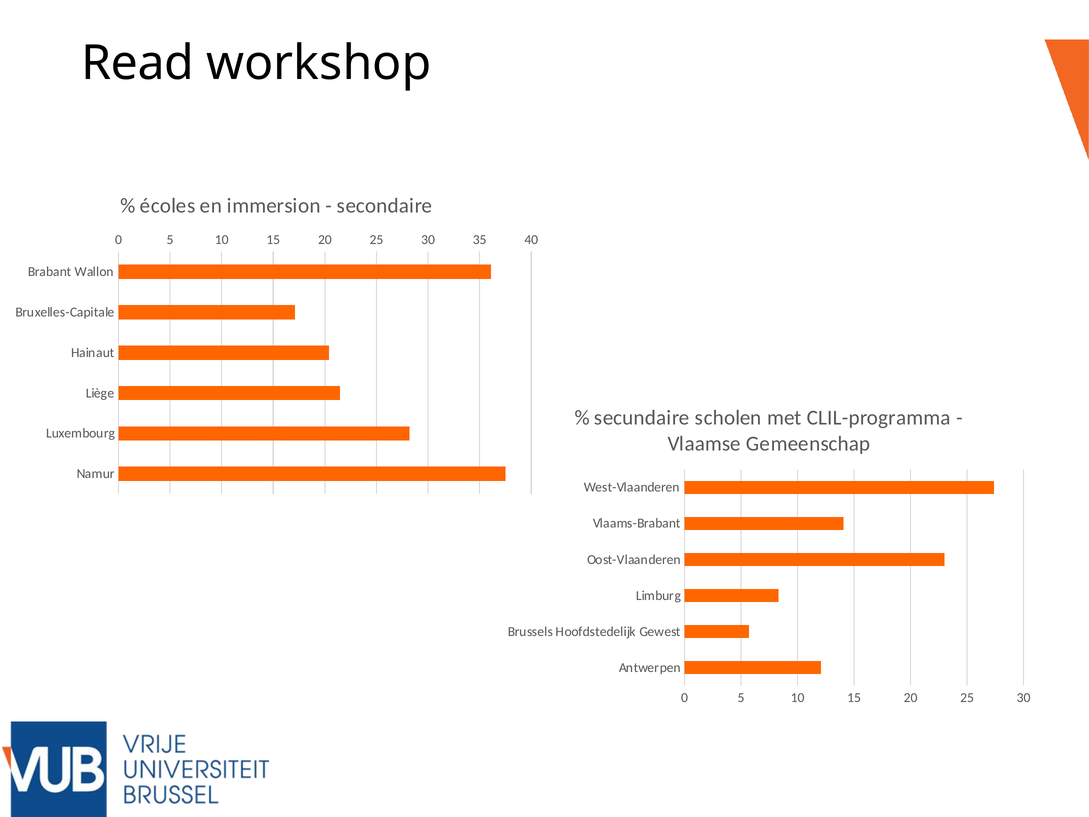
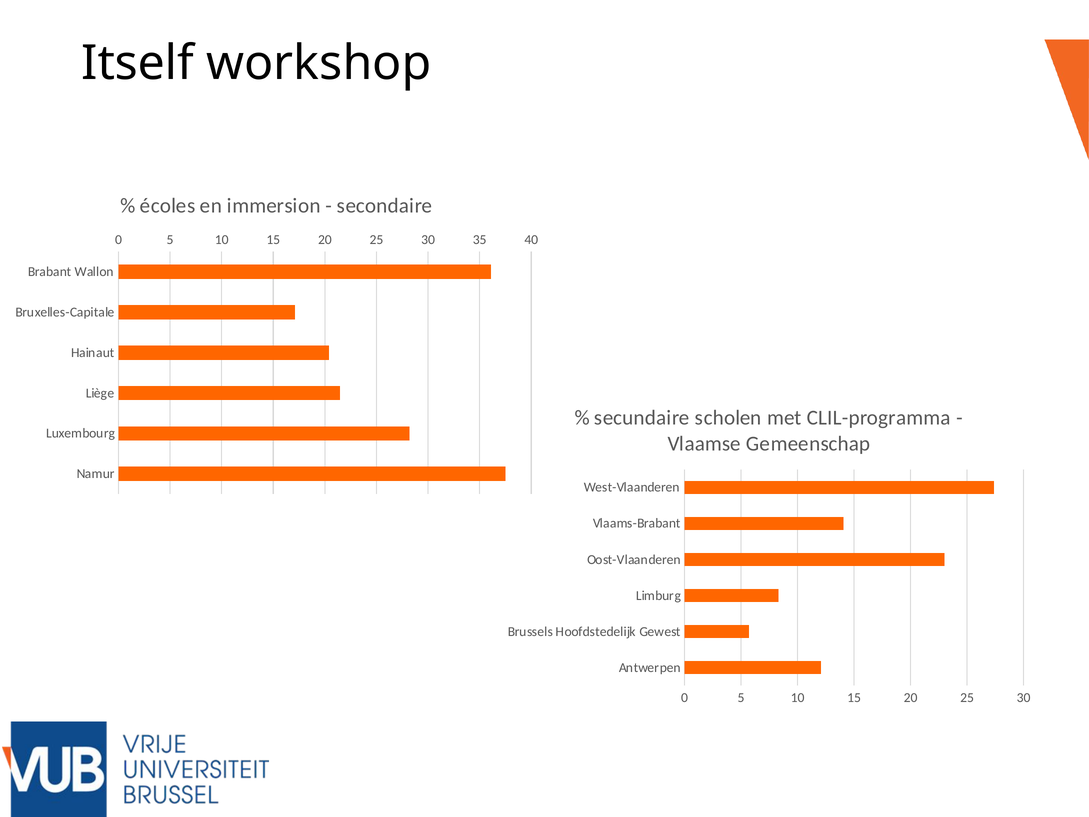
Read: Read -> Itself
